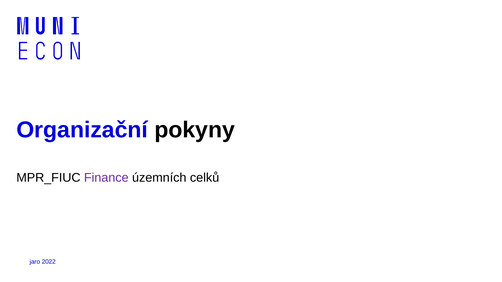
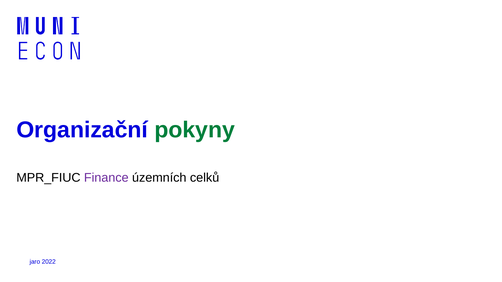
pokyny colour: black -> green
